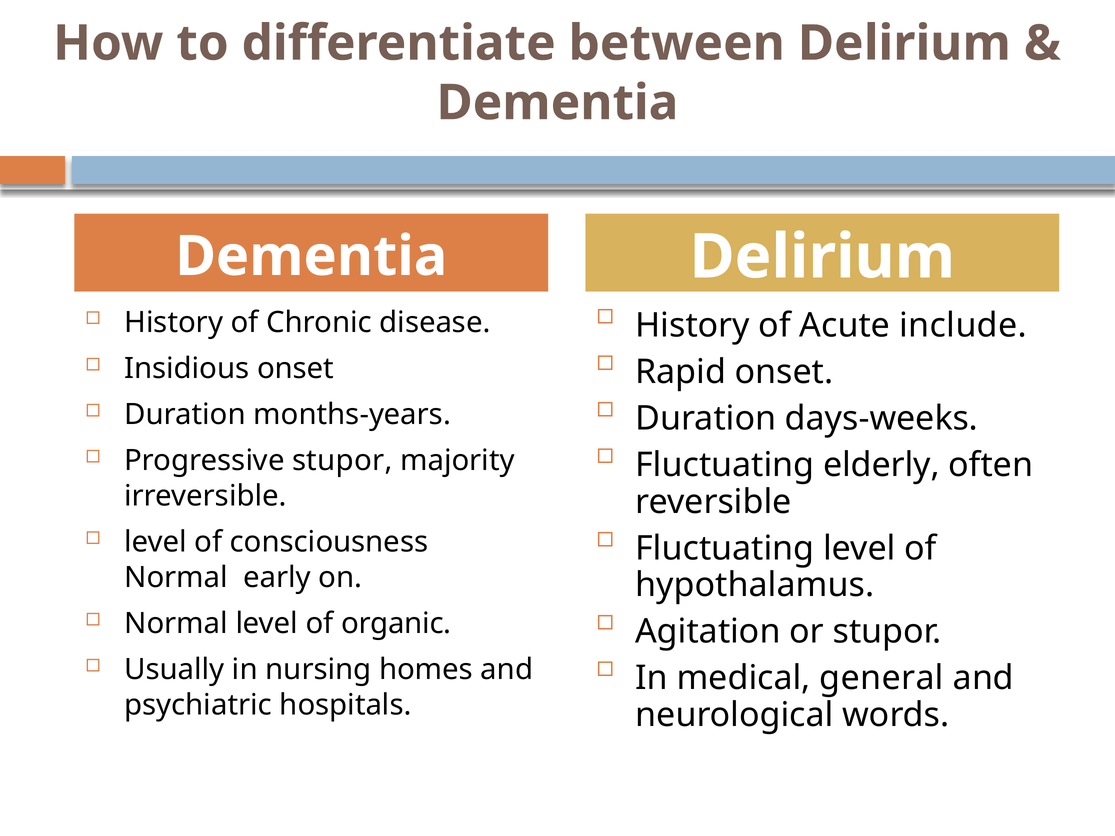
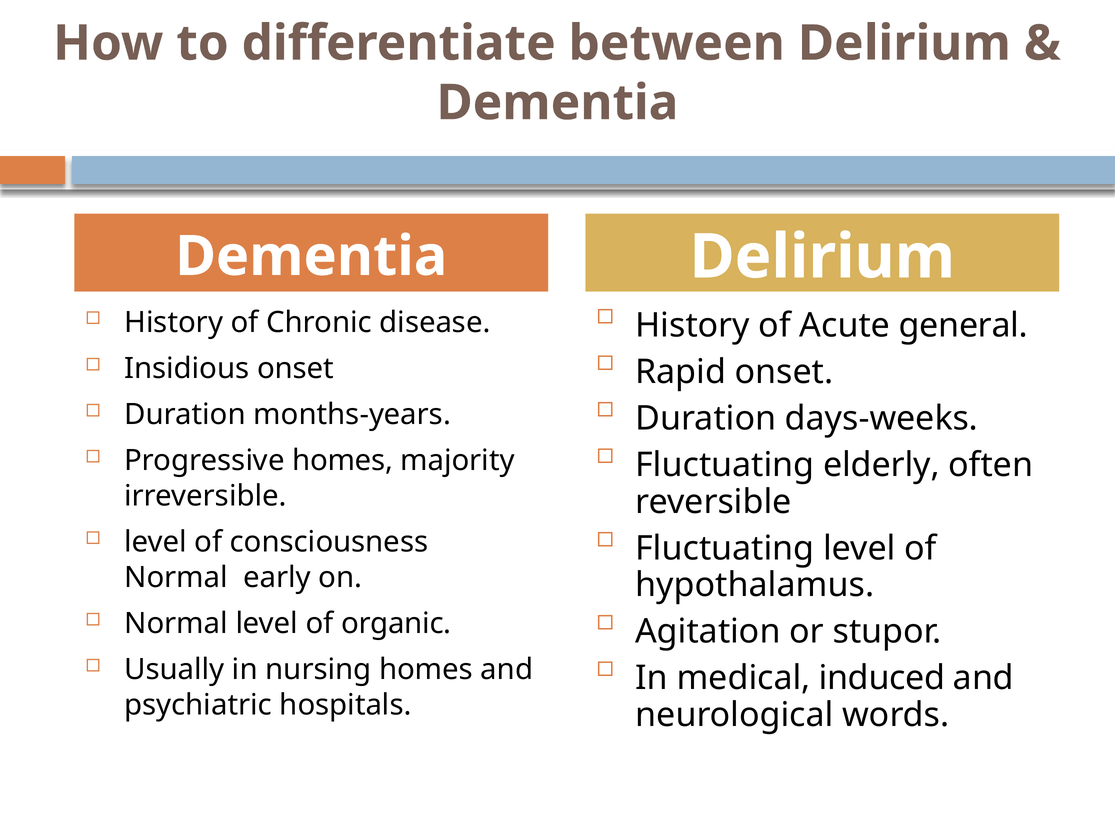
include: include -> general
Progressive stupor: stupor -> homes
general: general -> induced
